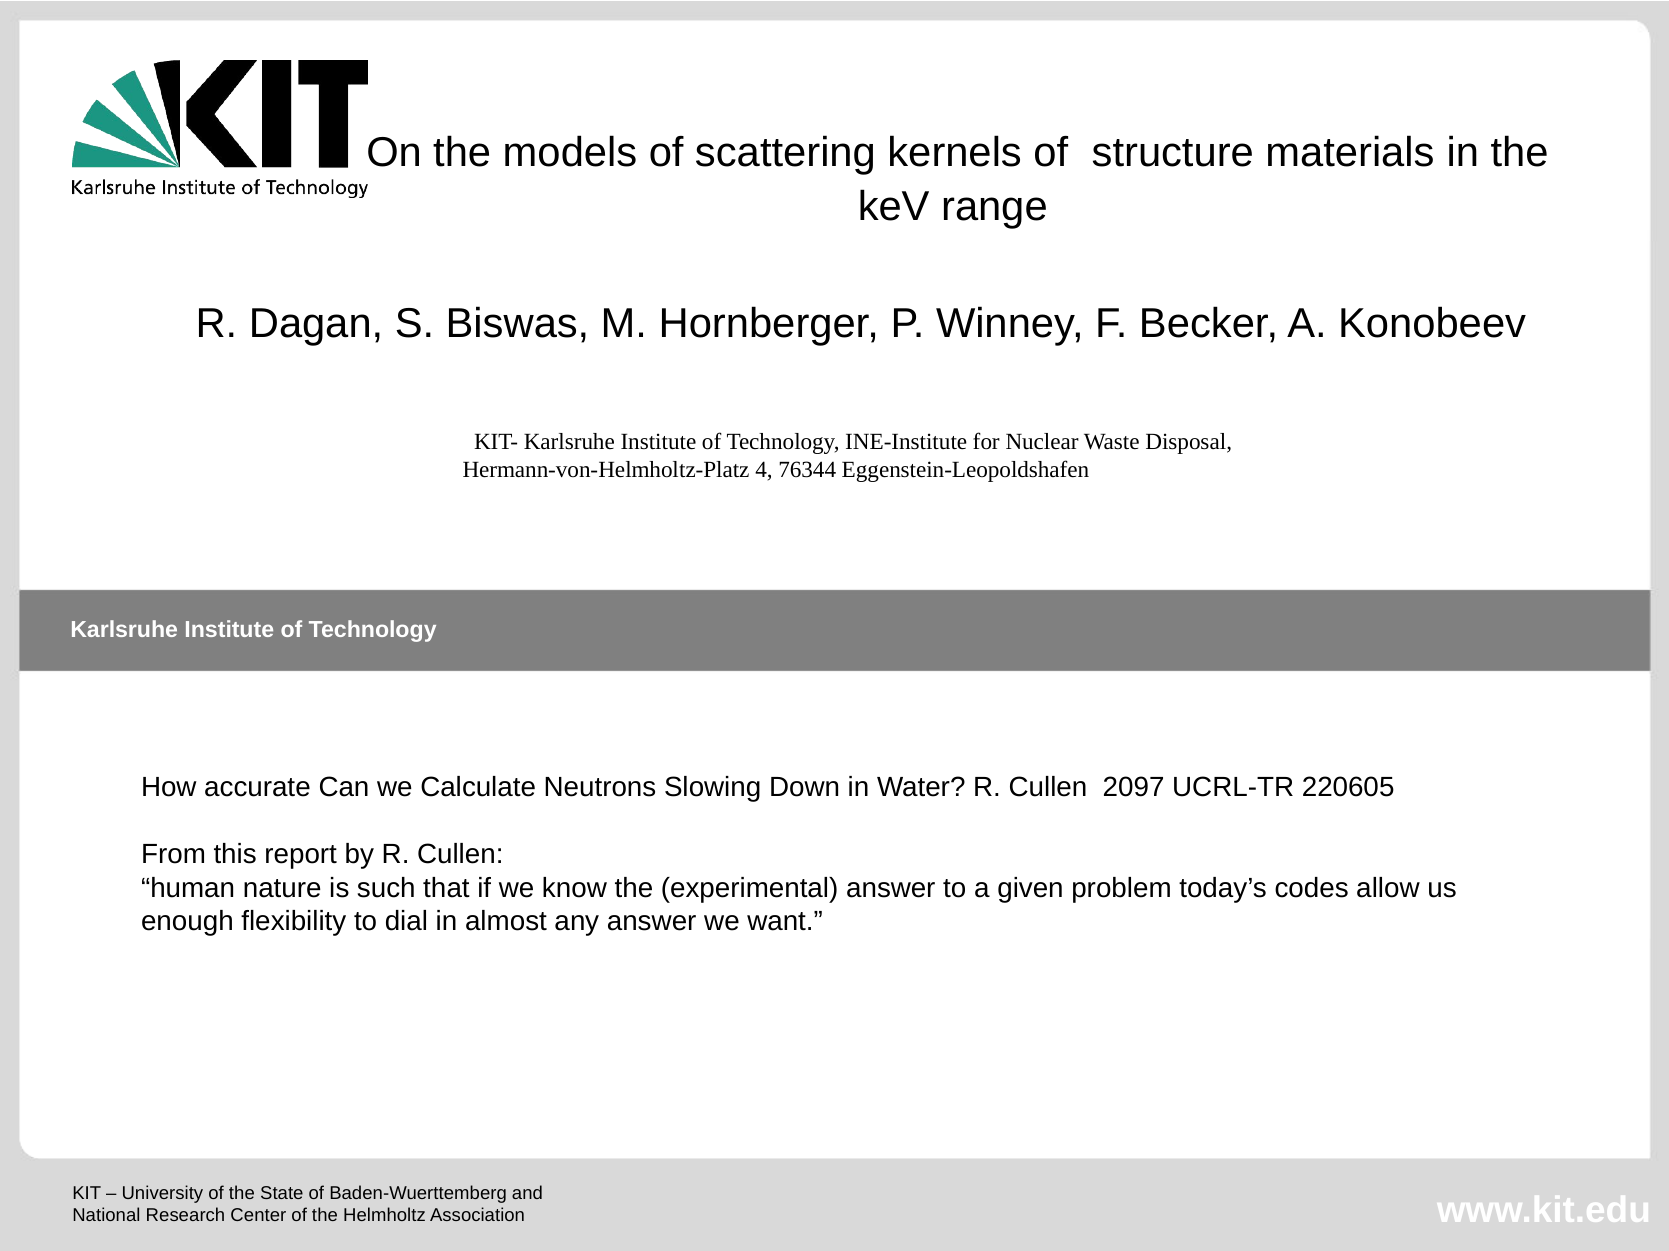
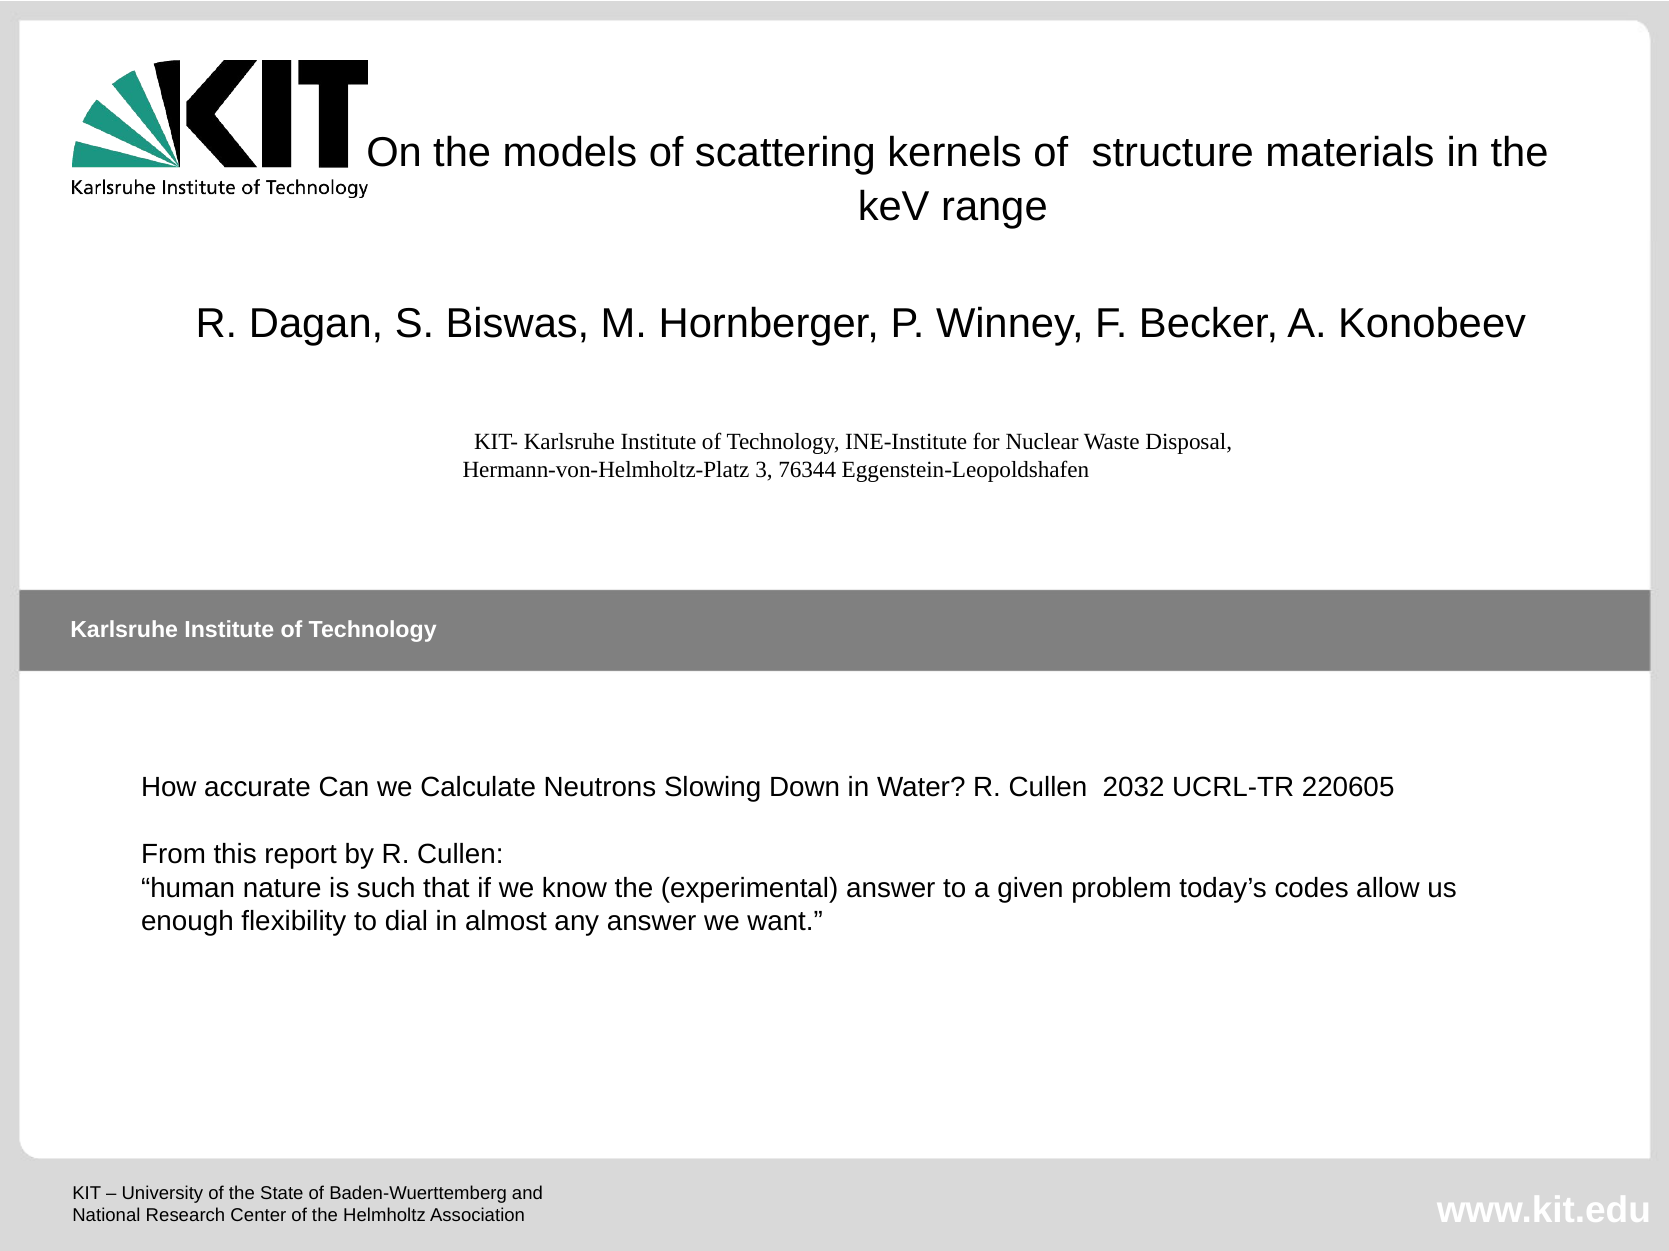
4: 4 -> 3
2097: 2097 -> 2032
